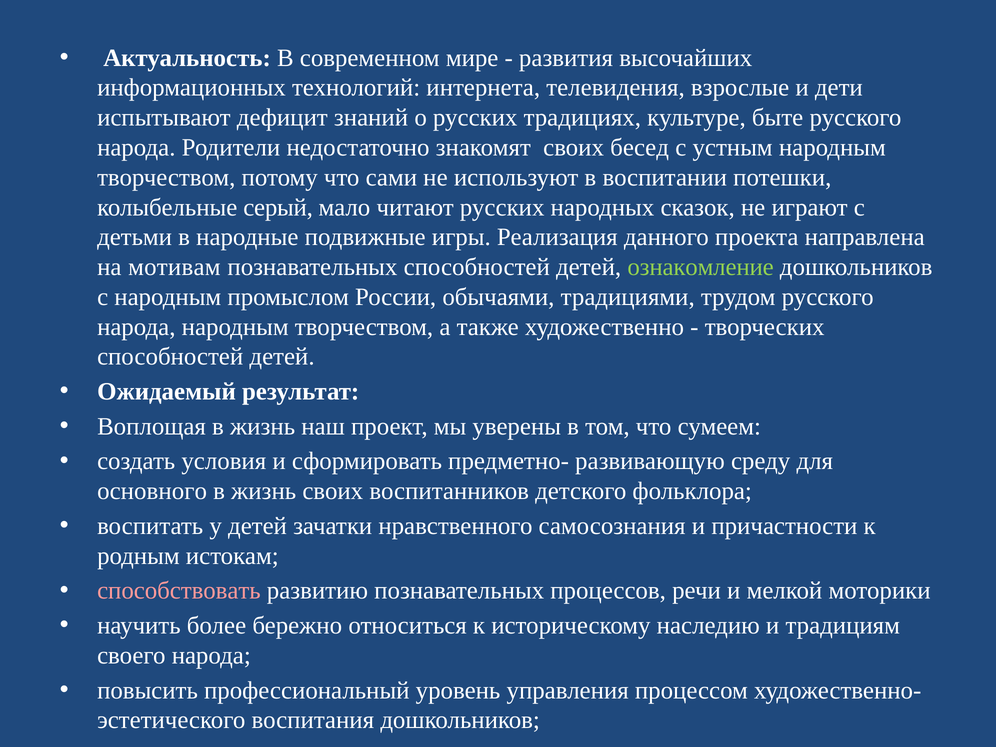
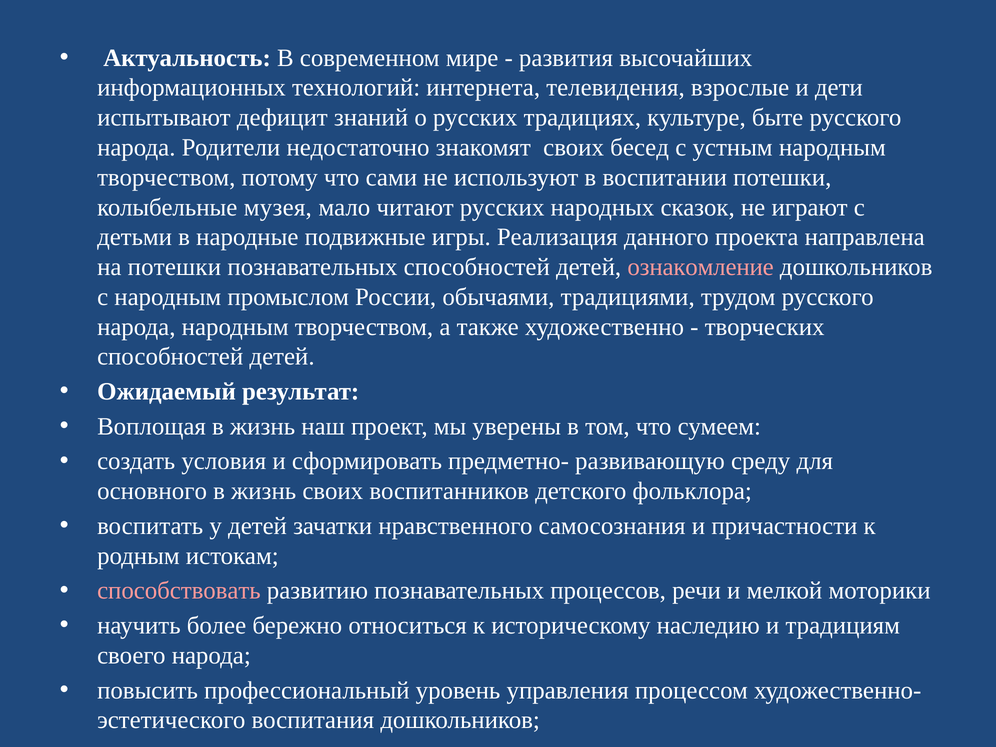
серый: серый -> музея
на мотивам: мотивам -> потешки
ознакомление colour: light green -> pink
